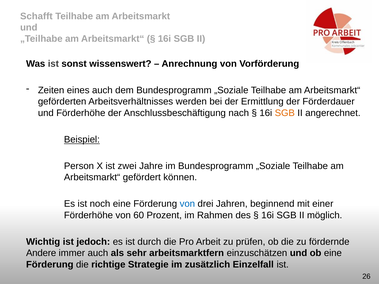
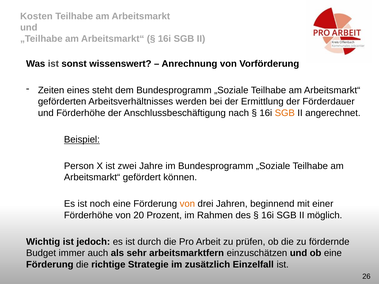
Schafft: Schafft -> Kosten
eines auch: auch -> steht
von at (187, 204) colour: blue -> orange
60: 60 -> 20
Andere: Andere -> Budget
